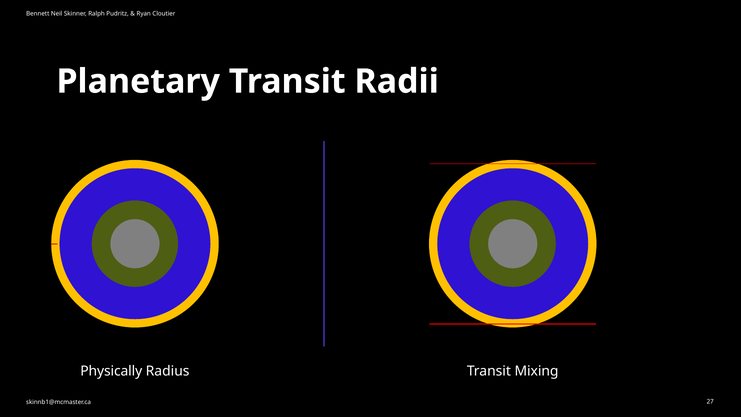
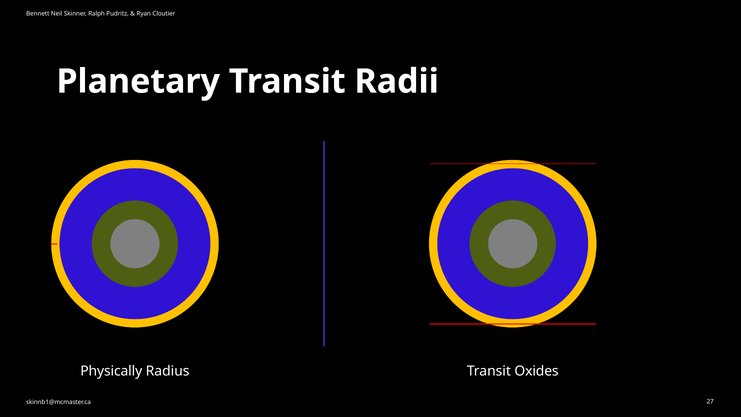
Mixing: Mixing -> Oxides
